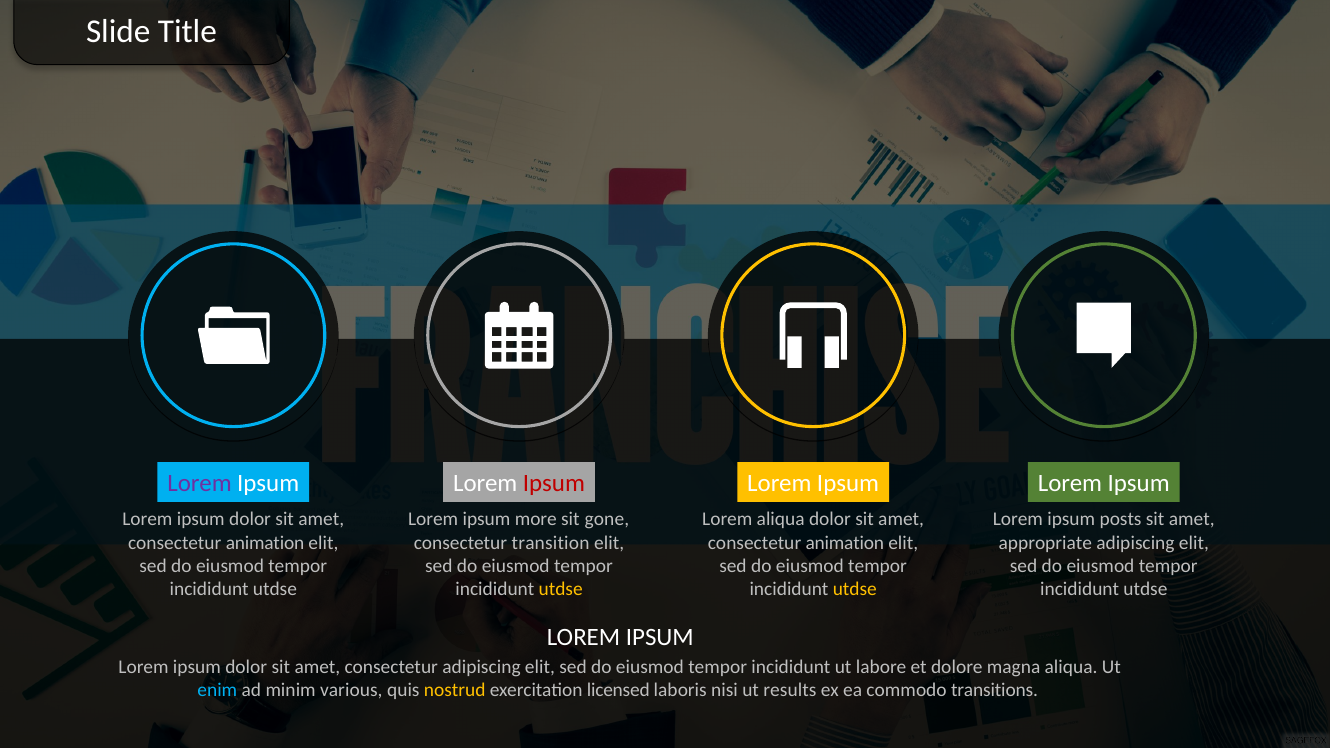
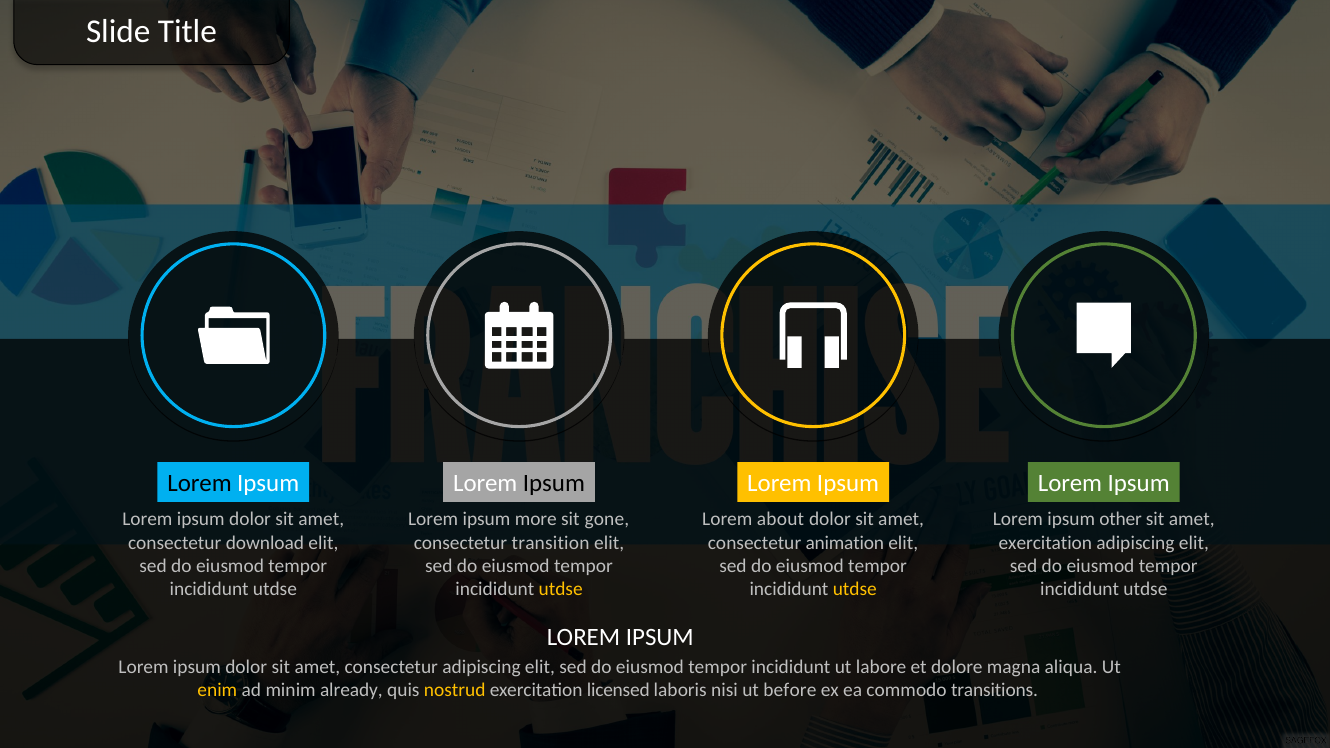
Lorem at (200, 484) colour: purple -> black
Ipsum at (554, 484) colour: red -> black
Lorem aliqua: aliqua -> about
posts: posts -> other
animation at (265, 543): animation -> download
appropriate at (1045, 543): appropriate -> exercitation
enim colour: light blue -> yellow
various: various -> already
results: results -> before
